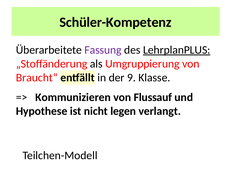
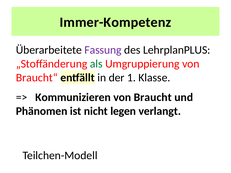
Schüler-Kompetenz: Schüler-Kompetenz -> Immer-Kompetenz
LehrplanPLUS underline: present -> none
als colour: black -> green
9: 9 -> 1
Flussauf: Flussauf -> Braucht
Hypothese: Hypothese -> Phänomen
